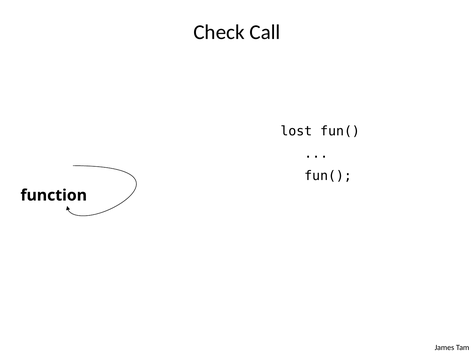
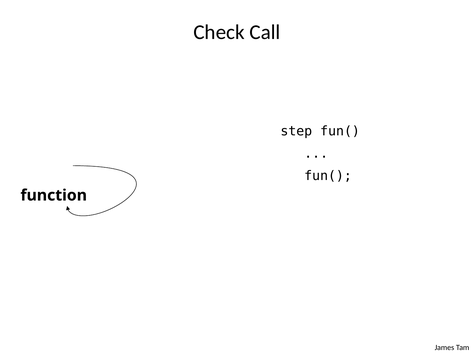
lost: lost -> step
